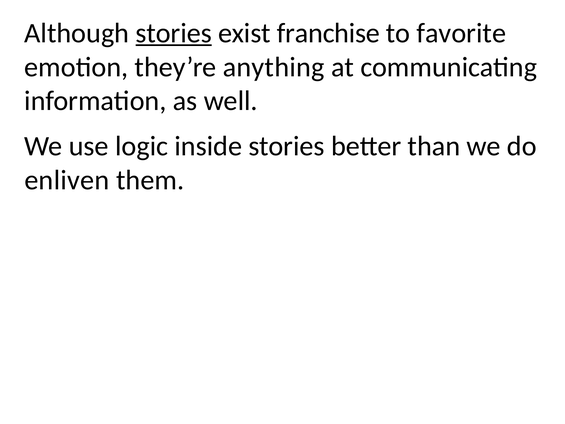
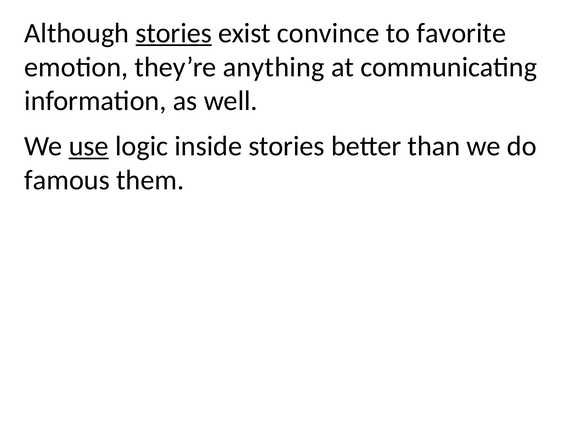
franchise: franchise -> convince
use underline: none -> present
enliven: enliven -> famous
